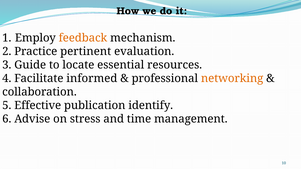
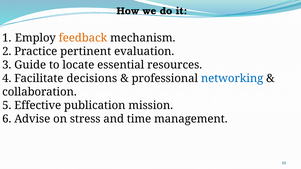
informed: informed -> decisions
networking colour: orange -> blue
identify: identify -> mission
